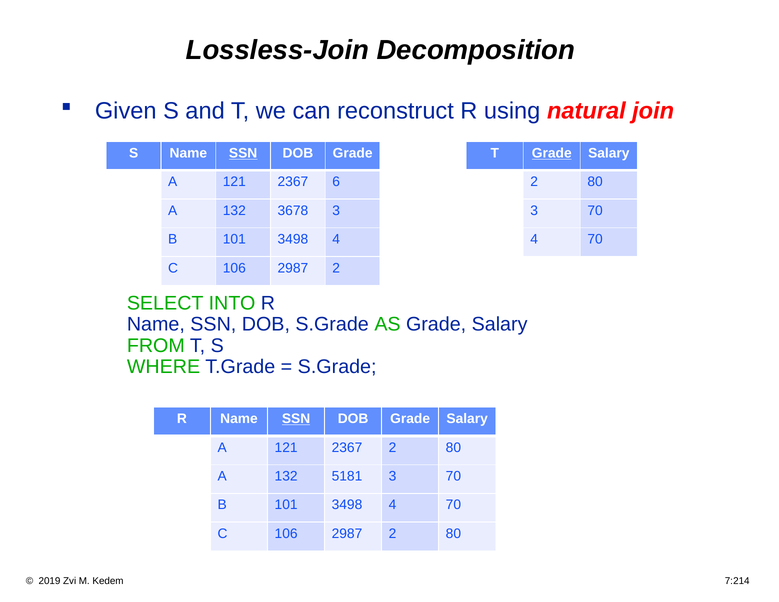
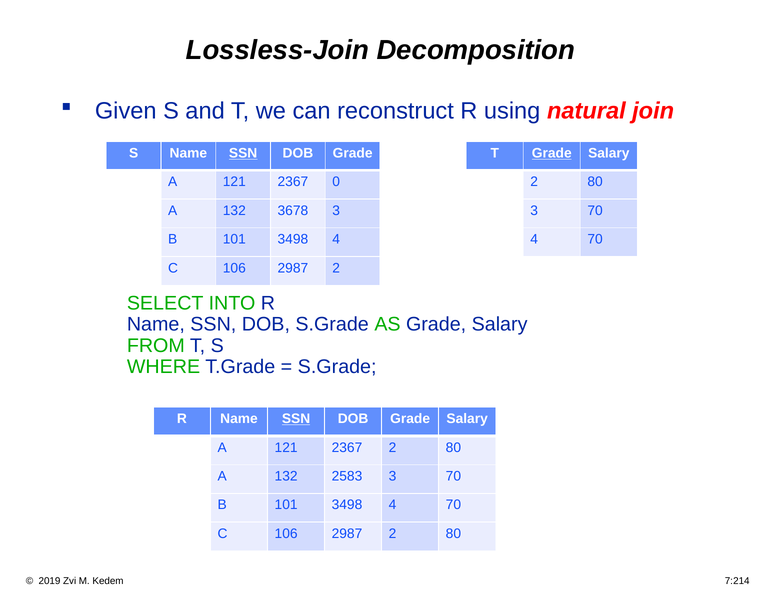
6: 6 -> 0
5181: 5181 -> 2583
